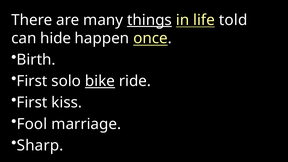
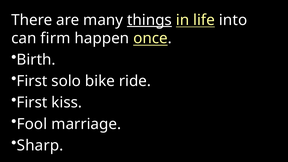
told: told -> into
hide: hide -> firm
bike underline: present -> none
